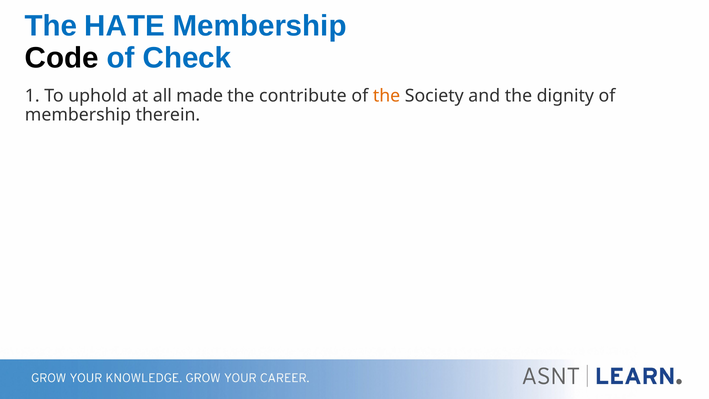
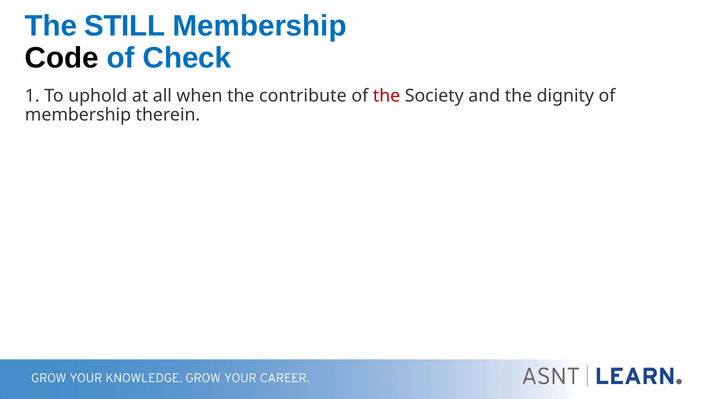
HATE: HATE -> STILL
made: made -> when
the at (387, 96) colour: orange -> red
